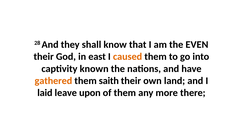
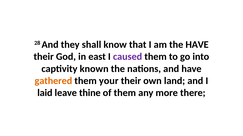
the EVEN: EVEN -> HAVE
caused colour: orange -> purple
saith: saith -> your
upon: upon -> thine
